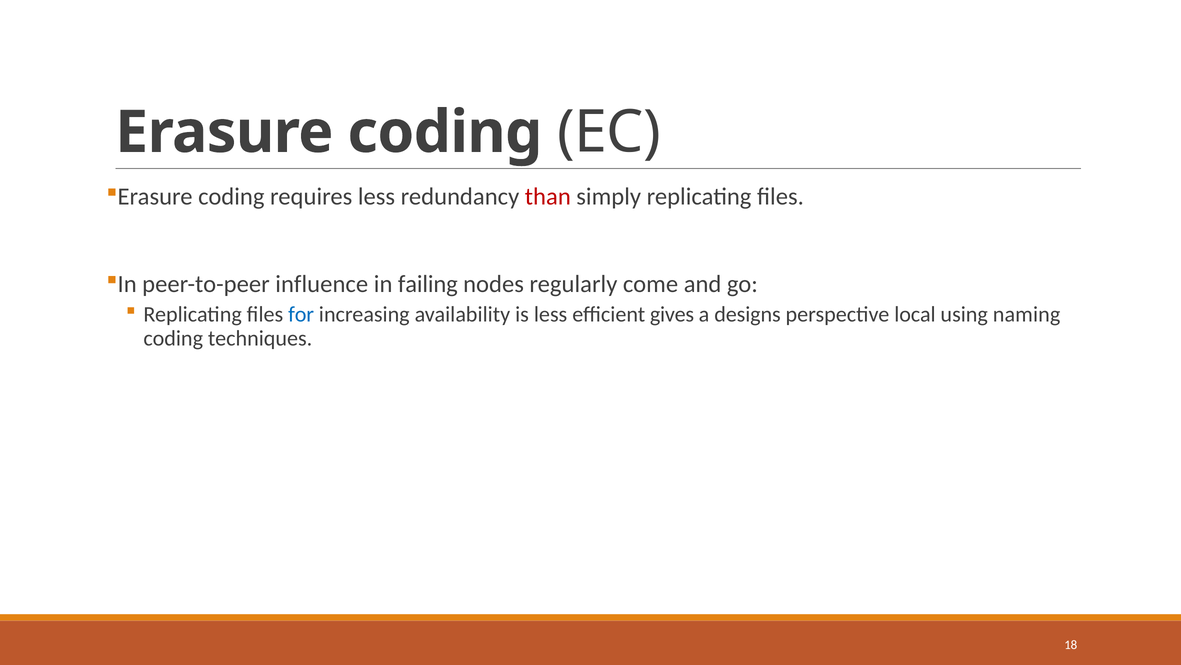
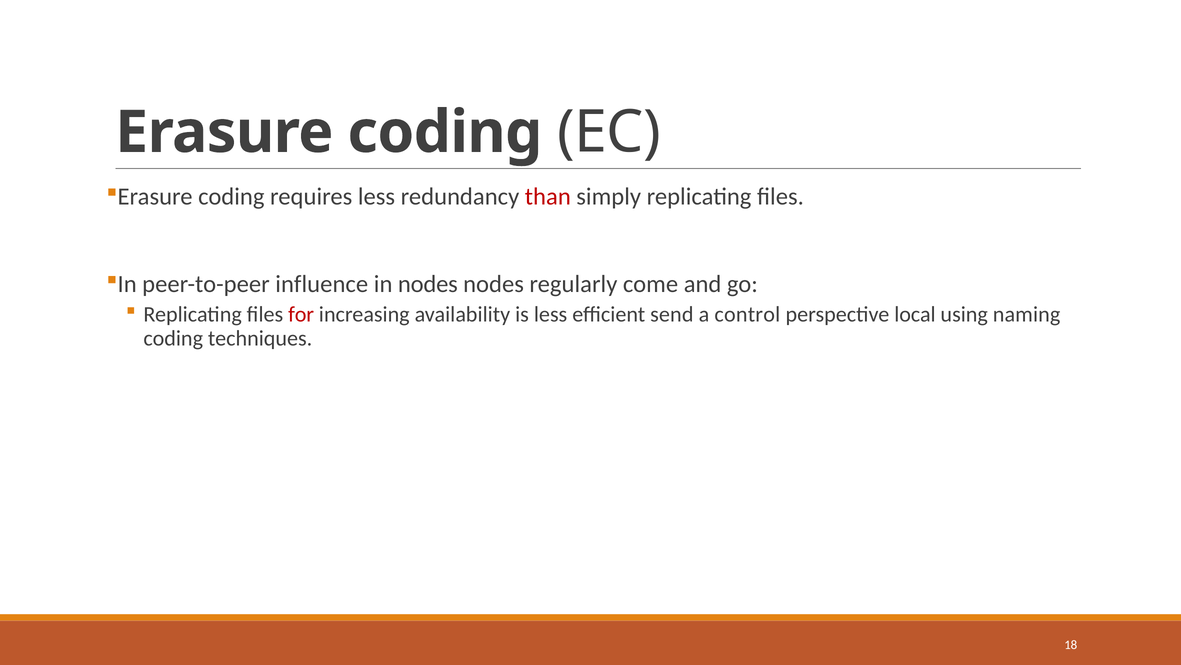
in failing: failing -> nodes
for colour: blue -> red
gives: gives -> send
designs: designs -> control
